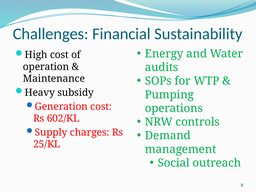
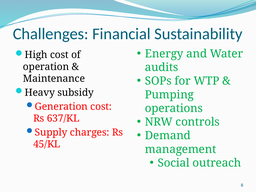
602/KL: 602/KL -> 637/KL
25/KL: 25/KL -> 45/KL
